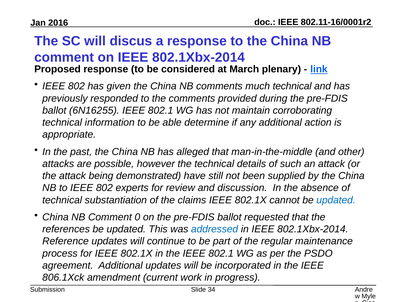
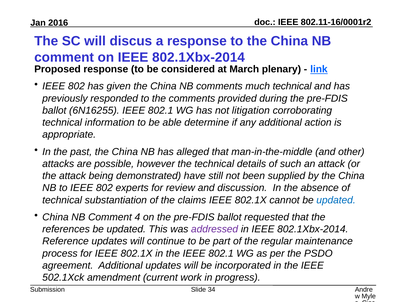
maintain: maintain -> litigation
0: 0 -> 4
addressed colour: blue -> purple
806.1Xck: 806.1Xck -> 502.1Xck
